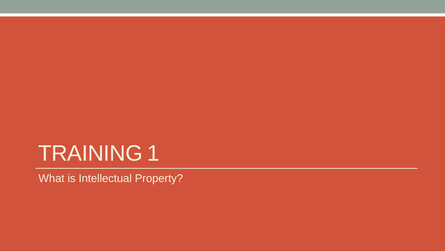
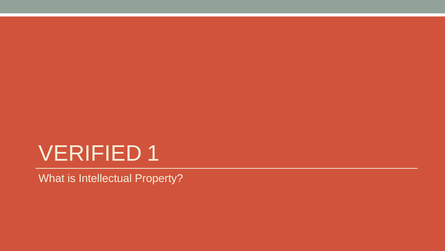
TRAINING: TRAINING -> VERIFIED
